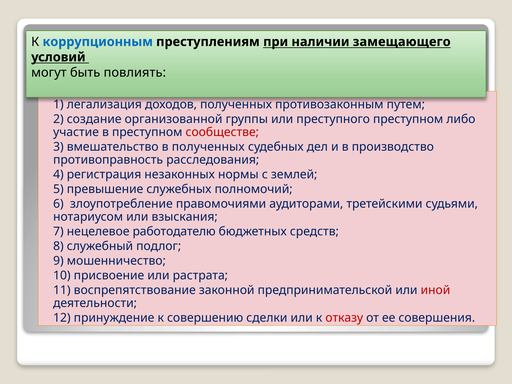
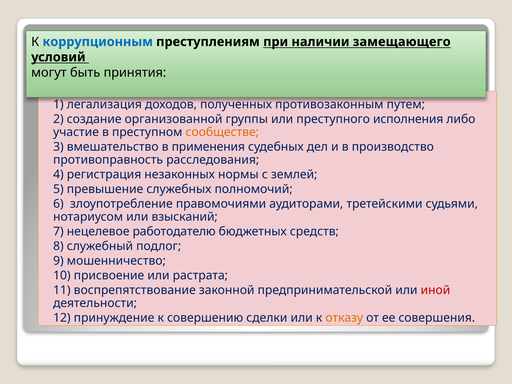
повлиять: повлиять -> принятия
преступного преступном: преступном -> исполнения
сообществе colour: red -> orange
в полученных: полученных -> применения
взыскания: взыскания -> взысканий
отказу colour: red -> orange
